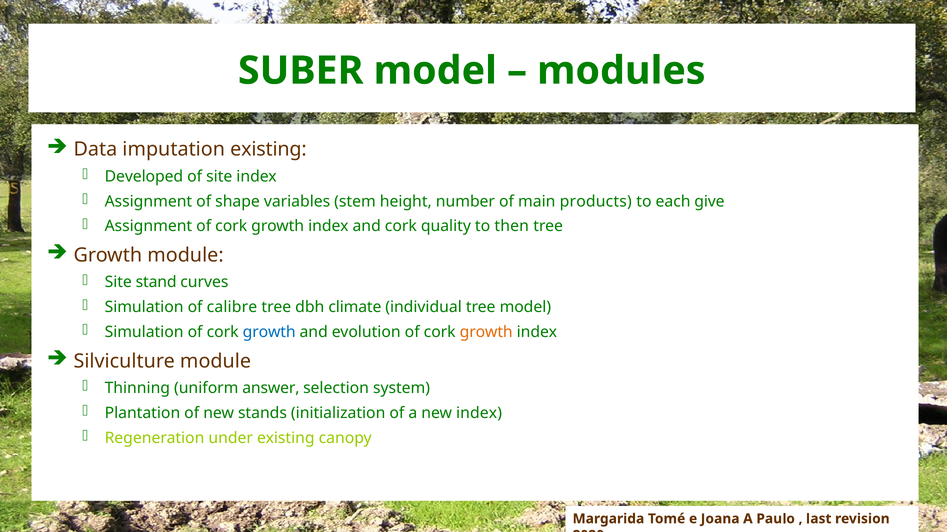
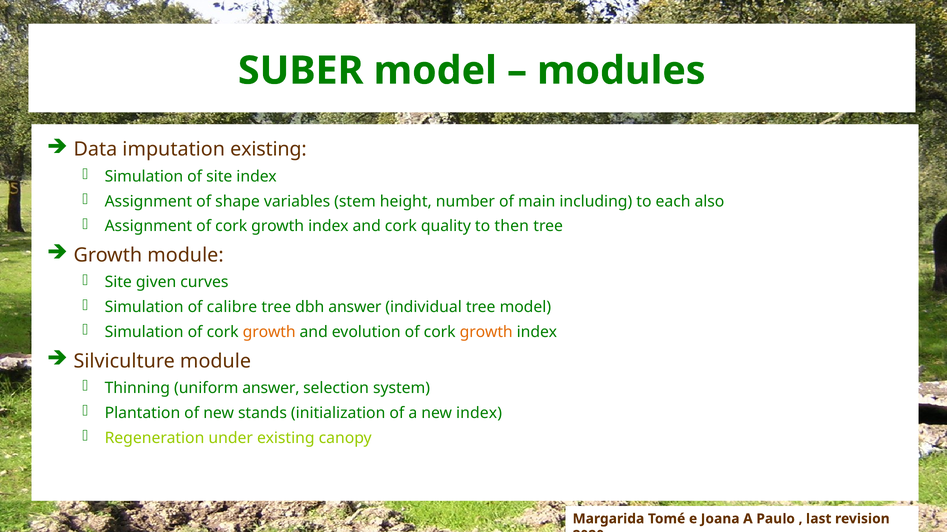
Developed at (144, 177): Developed -> Simulation
products: products -> including
give: give -> also
stand: stand -> given
dbh climate: climate -> answer
growth at (269, 332) colour: blue -> orange
